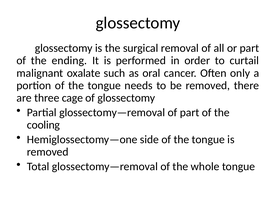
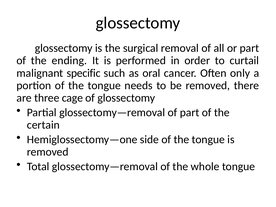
oxalate: oxalate -> specific
cooling: cooling -> certain
